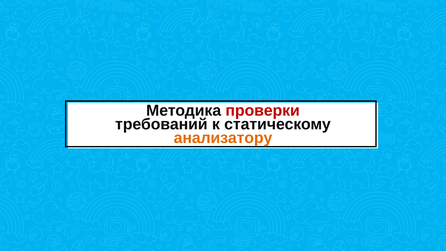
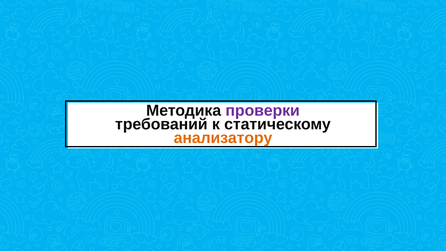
проверки colour: red -> purple
